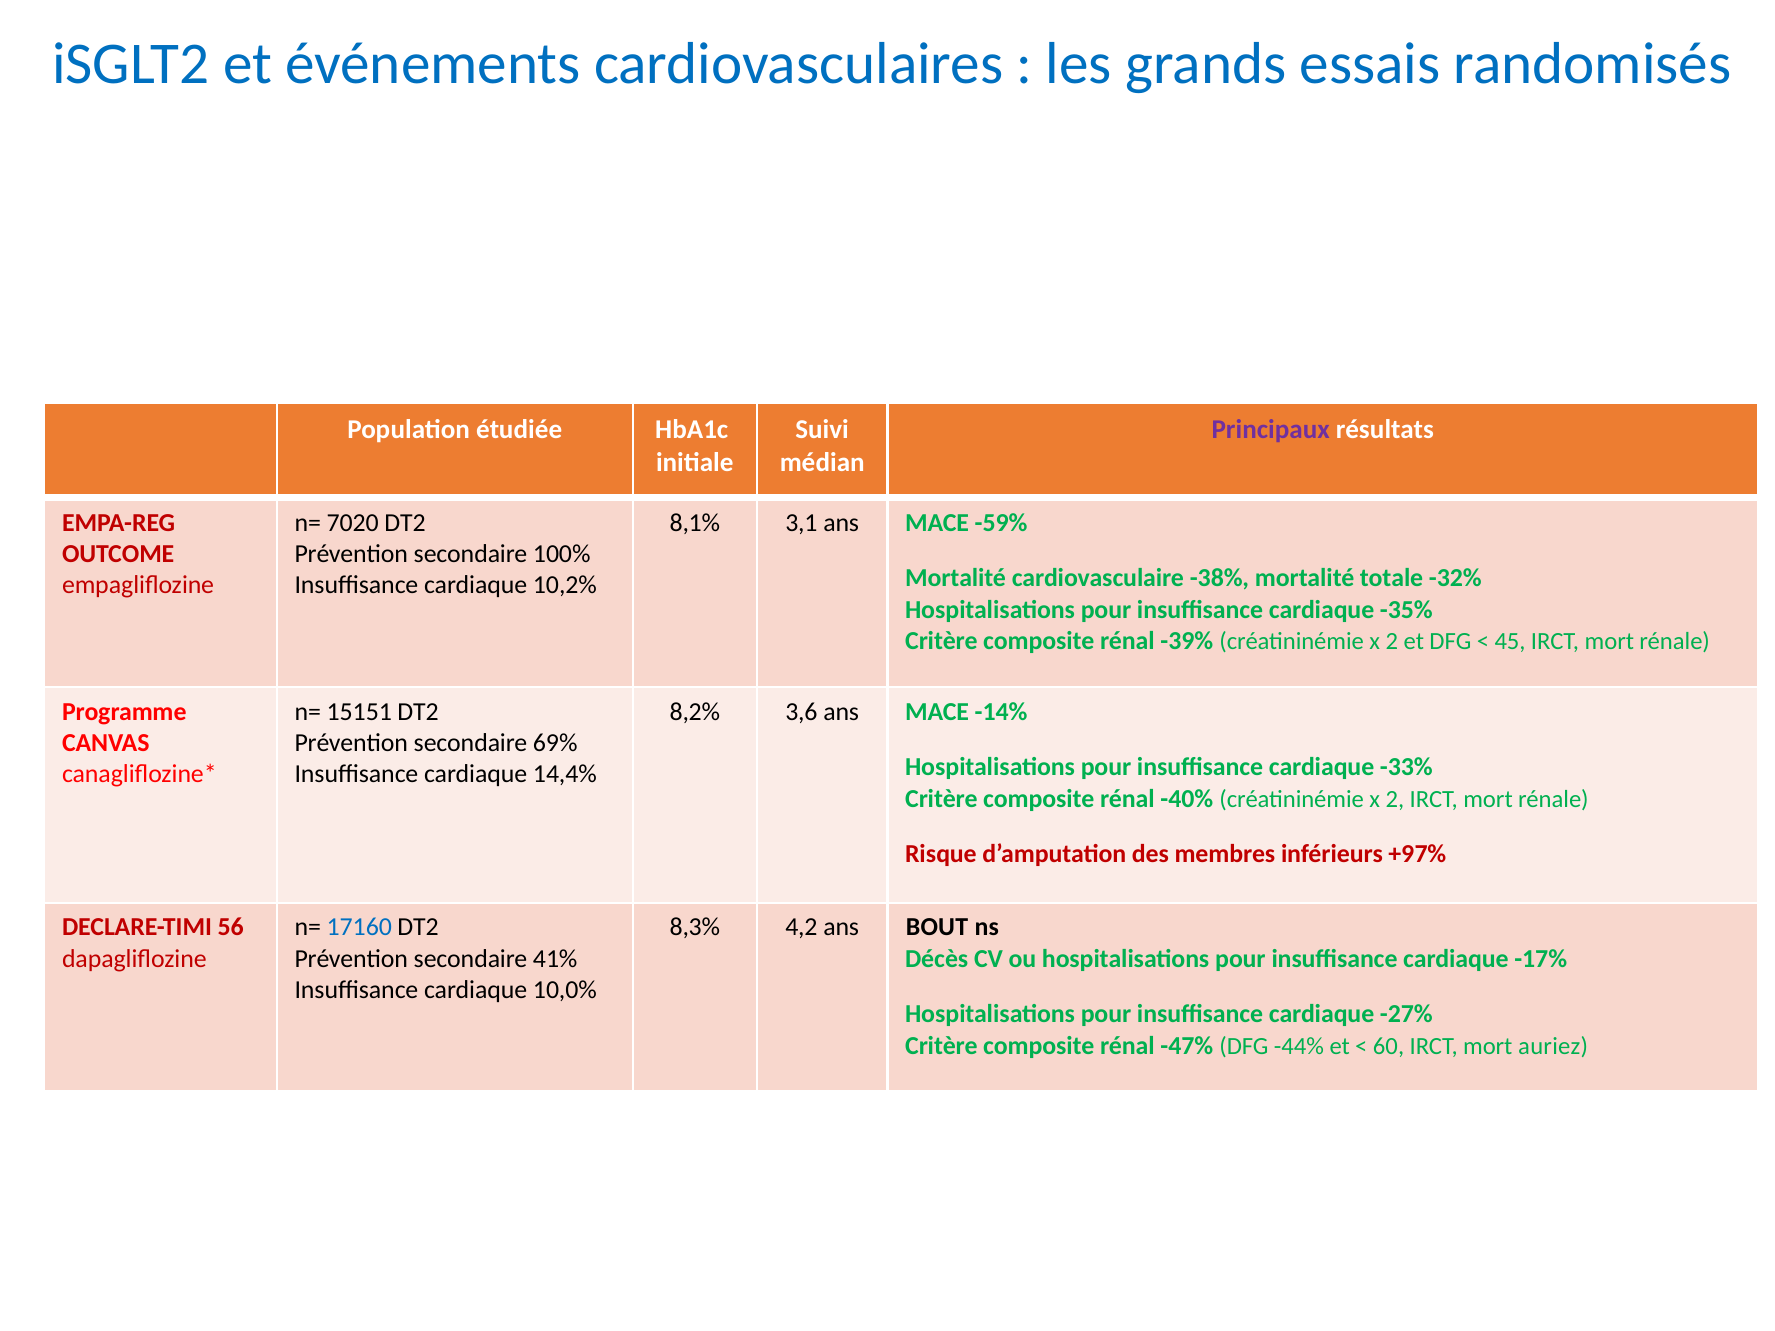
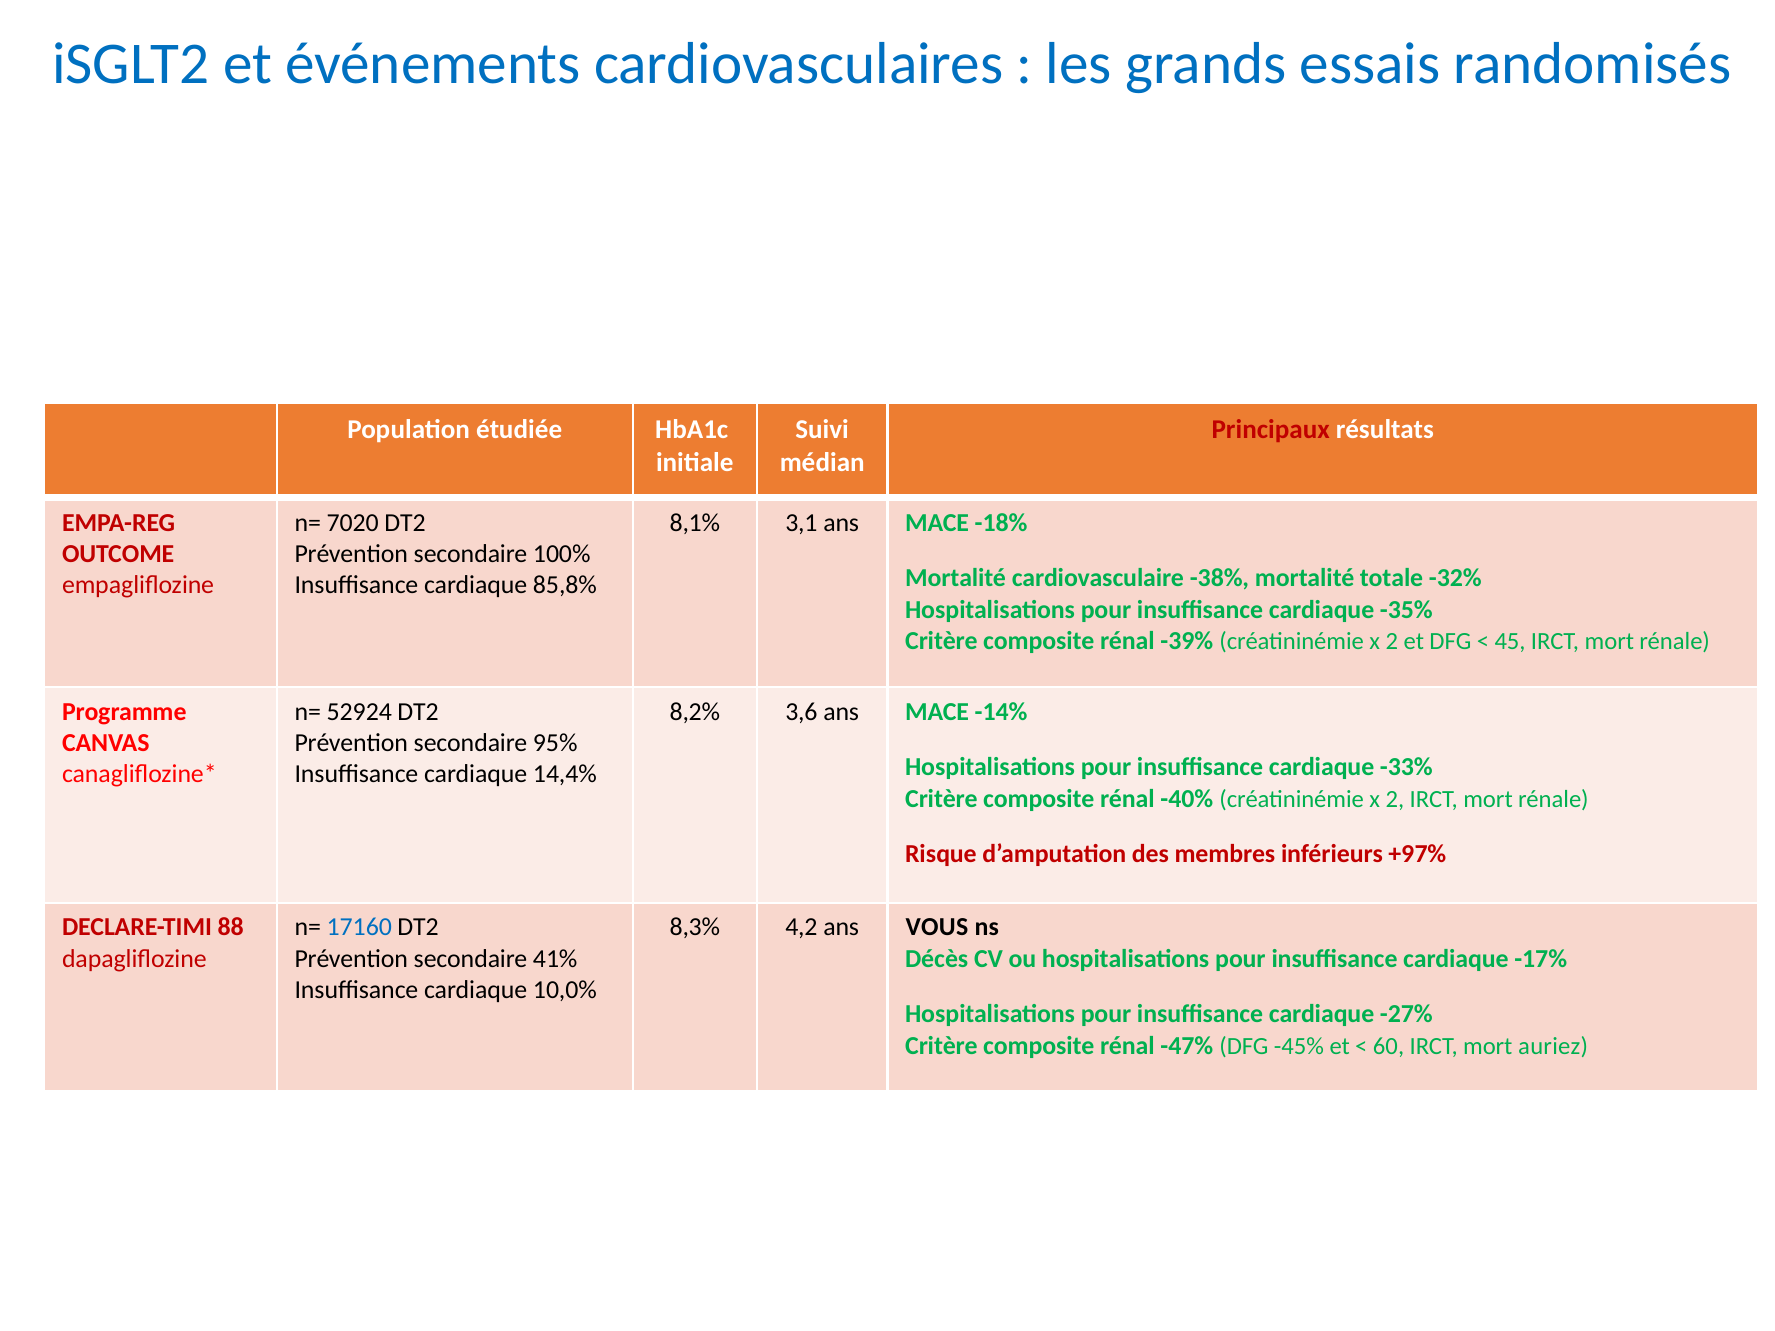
Principaux colour: purple -> red
-59%: -59% -> -18%
10,2%: 10,2% -> 85,8%
15151: 15151 -> 52924
69%: 69% -> 95%
56: 56 -> 88
BOUT: BOUT -> VOUS
-44%: -44% -> -45%
